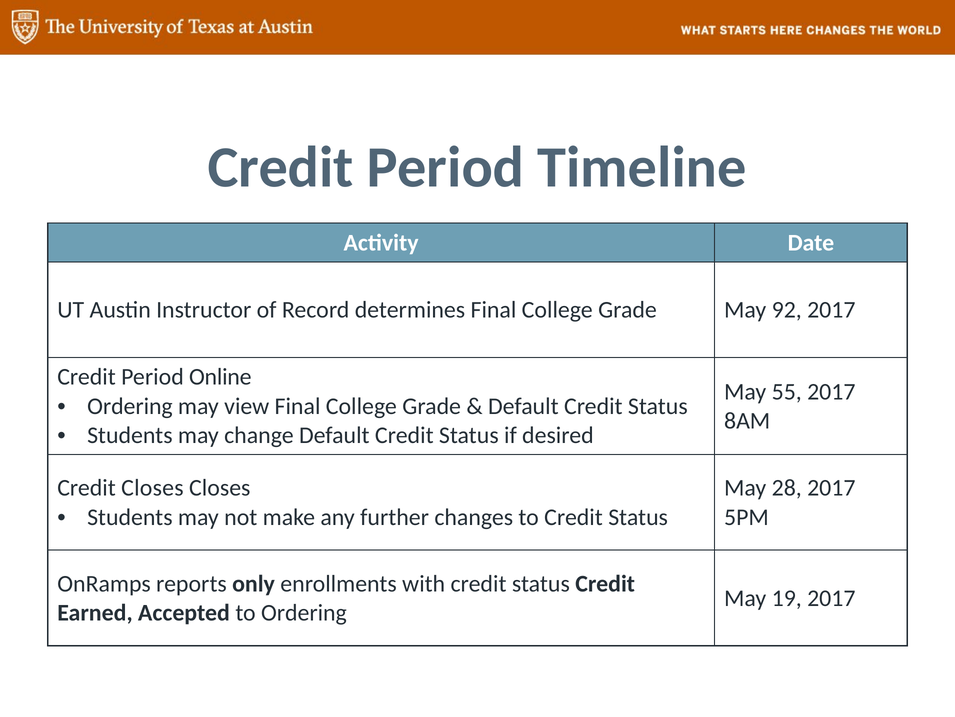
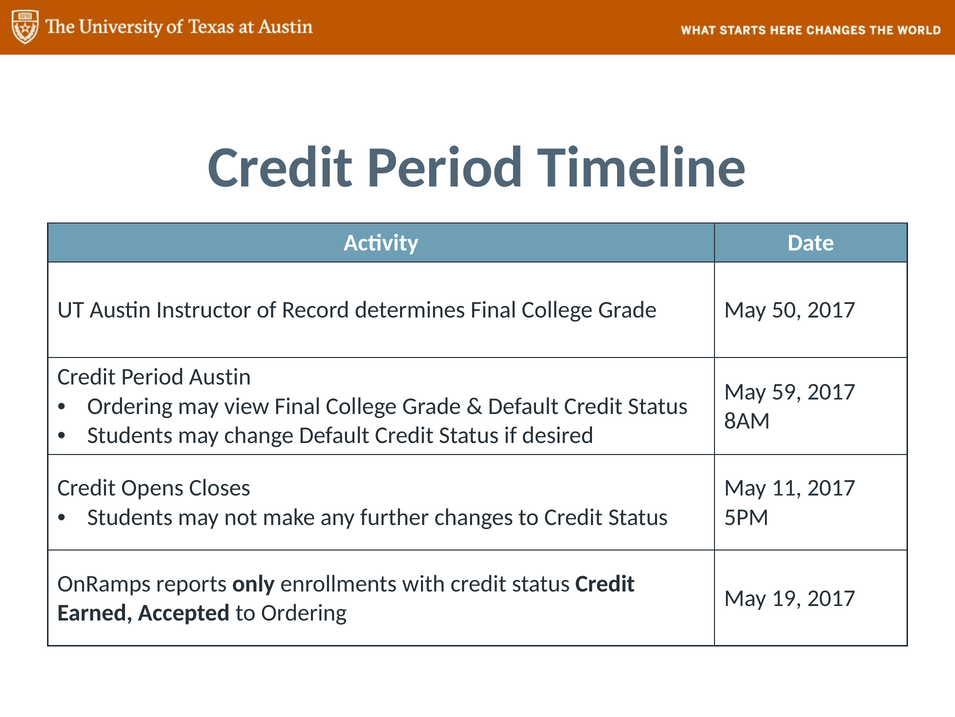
92: 92 -> 50
Period Online: Online -> Austin
55: 55 -> 59
Credit Closes: Closes -> Opens
28: 28 -> 11
